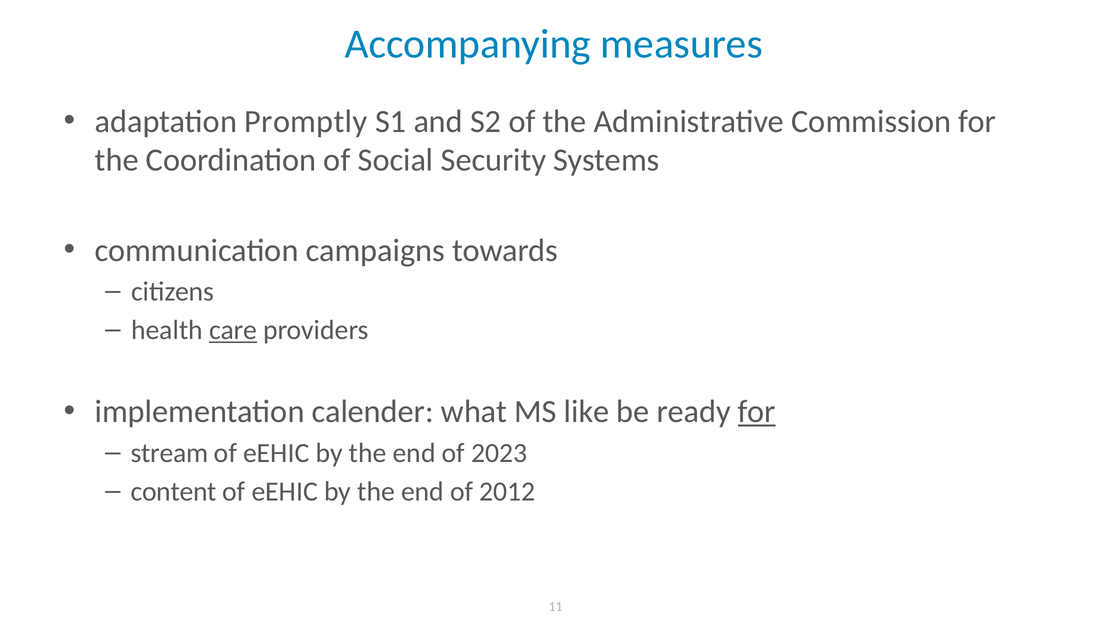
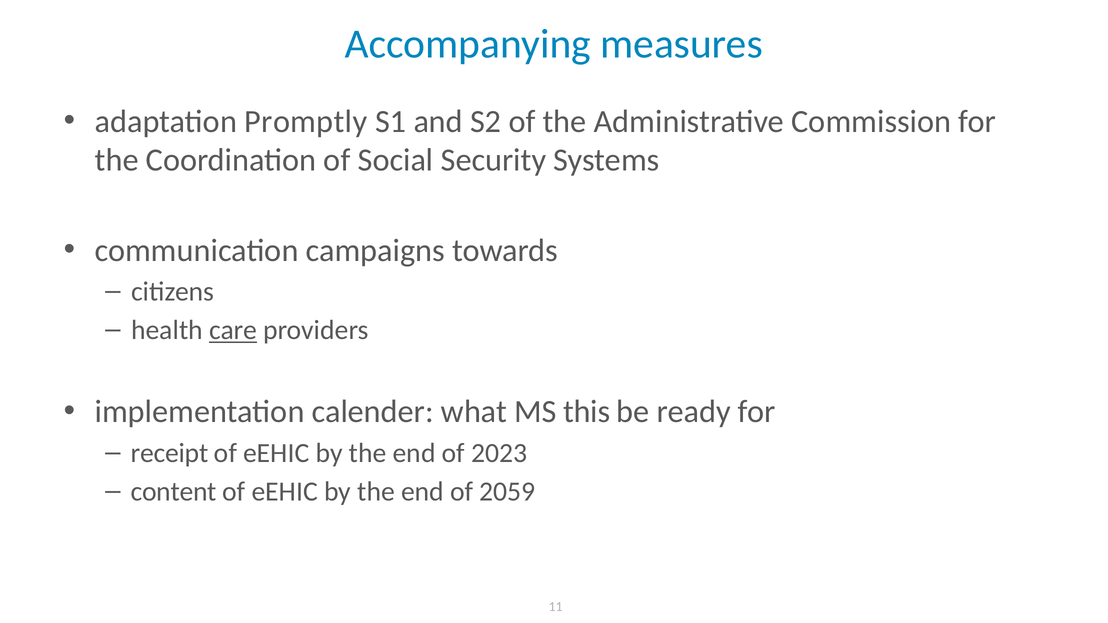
like: like -> this
for at (757, 412) underline: present -> none
stream: stream -> receipt
2012: 2012 -> 2059
